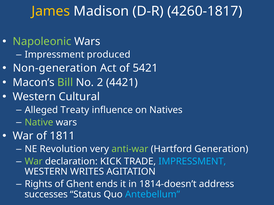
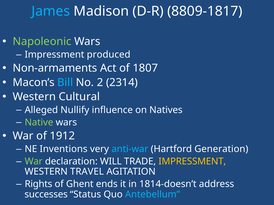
James colour: yellow -> light blue
4260-1817: 4260-1817 -> 8809-1817
Non-generation: Non-generation -> Non-armaments
5421: 5421 -> 1807
Bill colour: light green -> light blue
4421: 4421 -> 2314
Treaty: Treaty -> Nullify
1811: 1811 -> 1912
Revolution: Revolution -> Inventions
anti-war colour: light green -> light blue
KICK: KICK -> WILL
IMPRESSMENT at (192, 162) colour: light blue -> yellow
WRITES: WRITES -> TRAVEL
